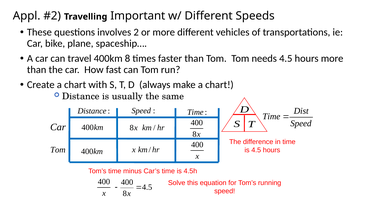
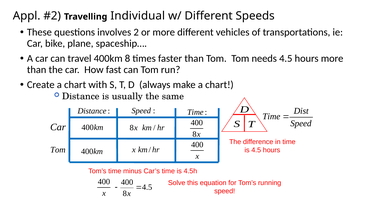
Important: Important -> Individual
